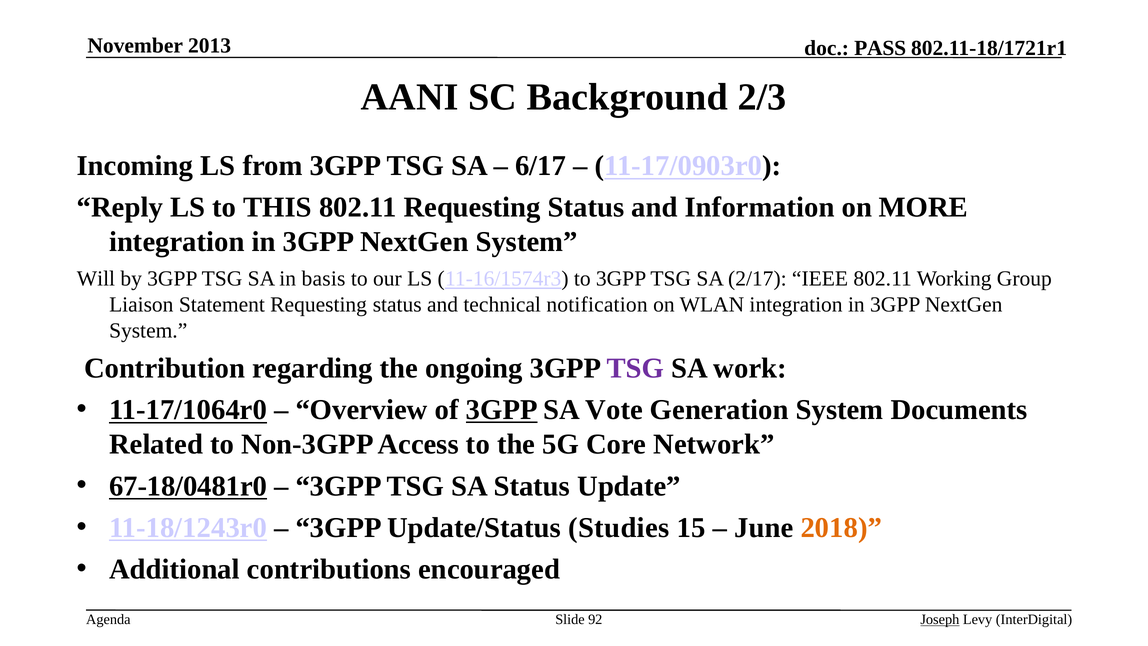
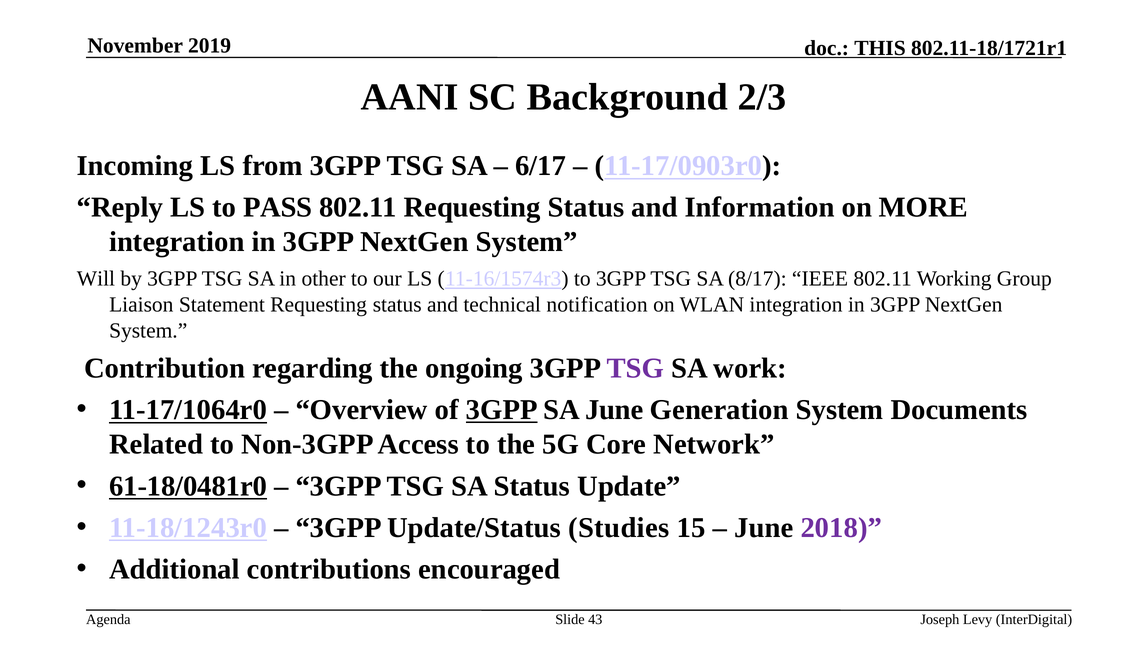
2013: 2013 -> 2019
PASS: PASS -> THIS
THIS: THIS -> PASS
basis: basis -> other
2/17: 2/17 -> 8/17
SA Vote: Vote -> June
67-18/0481r0: 67-18/0481r0 -> 61-18/0481r0
2018 colour: orange -> purple
92: 92 -> 43
Joseph underline: present -> none
